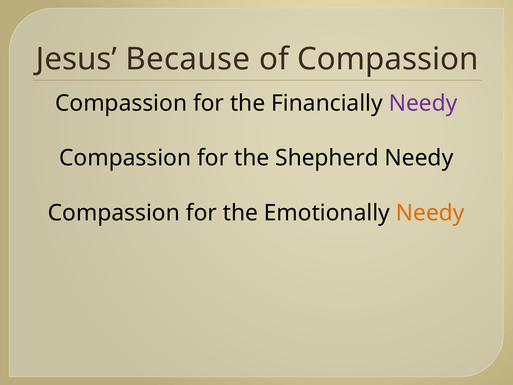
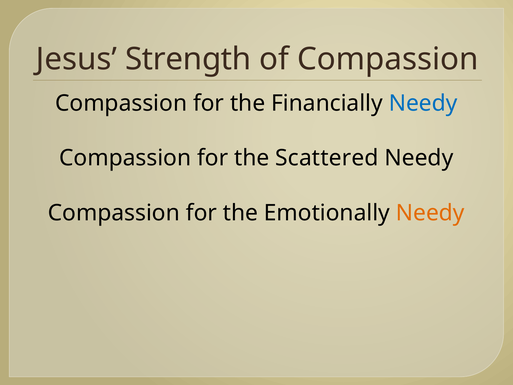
Because: Because -> Strength
Needy at (423, 103) colour: purple -> blue
Shepherd: Shepherd -> Scattered
